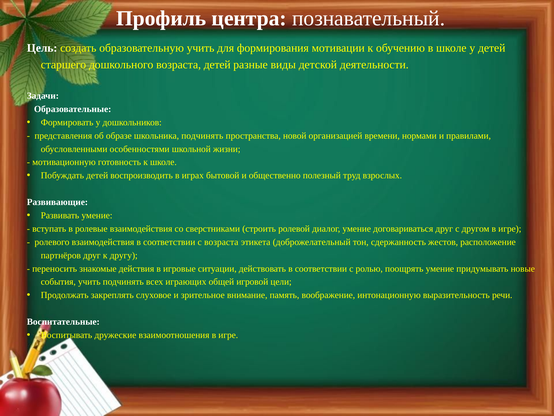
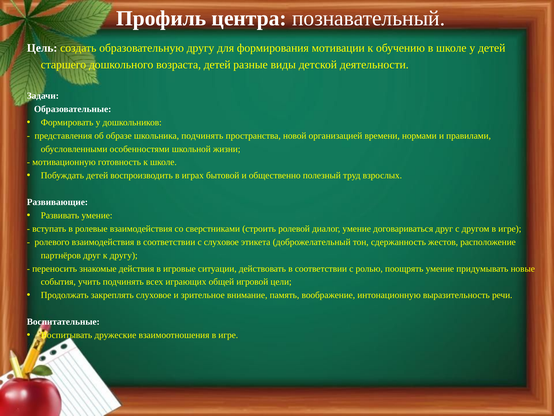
образовательную учить: учить -> другу
с возраста: возраста -> слуховое
